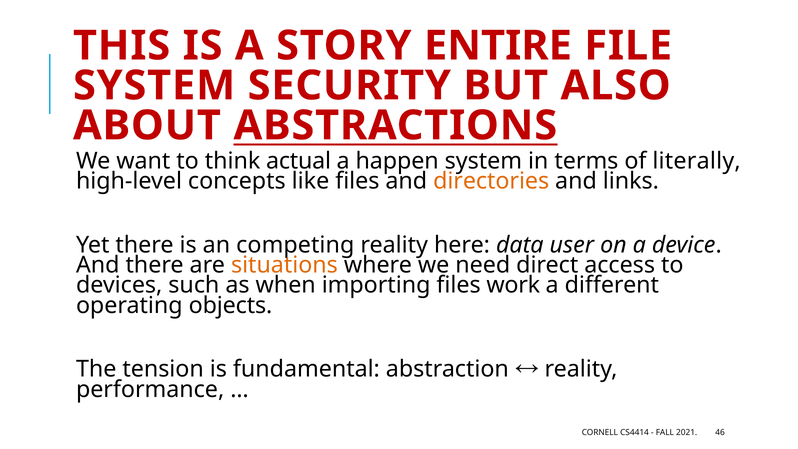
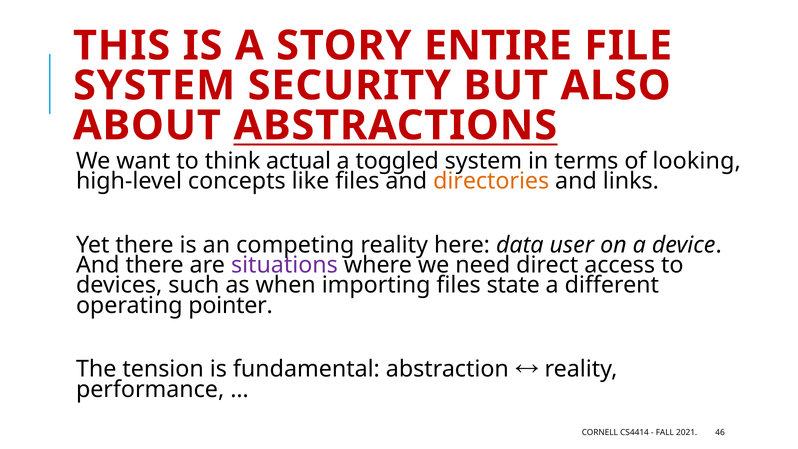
happen: happen -> toggled
literally: literally -> looking
situations colour: orange -> purple
work: work -> state
objects: objects -> pointer
